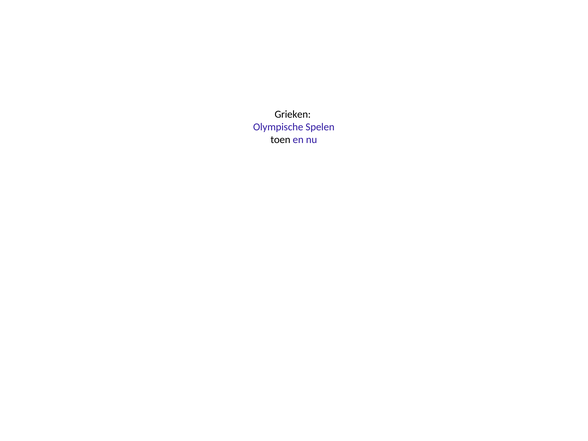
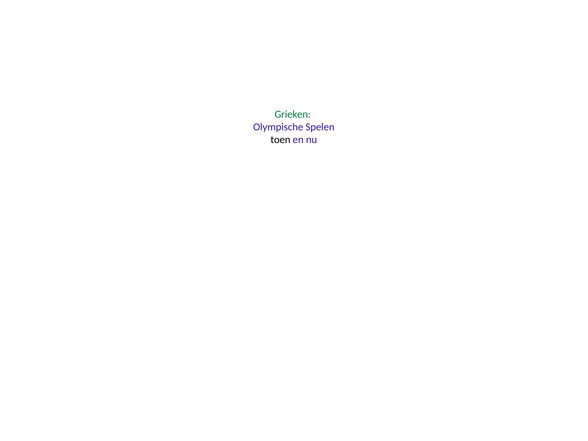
Grieken colour: black -> green
